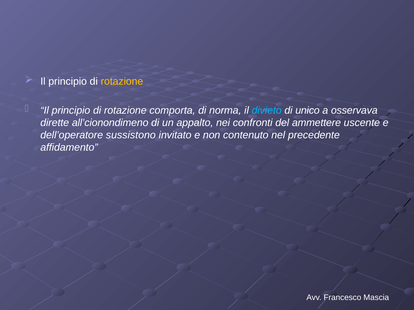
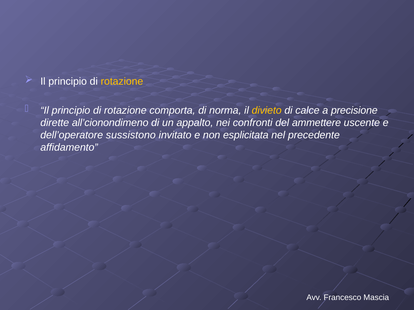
divieto colour: light blue -> yellow
unico: unico -> calce
osservava: osservava -> precisione
contenuto: contenuto -> esplicitata
